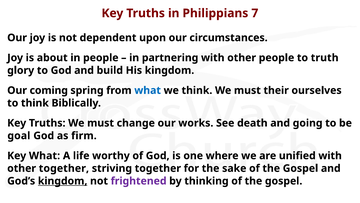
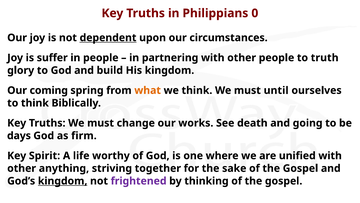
7: 7 -> 0
dependent underline: none -> present
about: about -> suffer
what at (148, 90) colour: blue -> orange
their: their -> until
goal: goal -> days
Key What: What -> Spirit
other together: together -> anything
